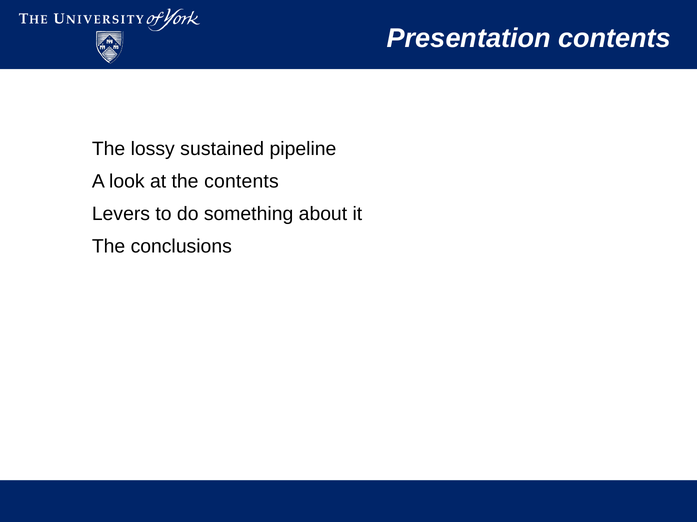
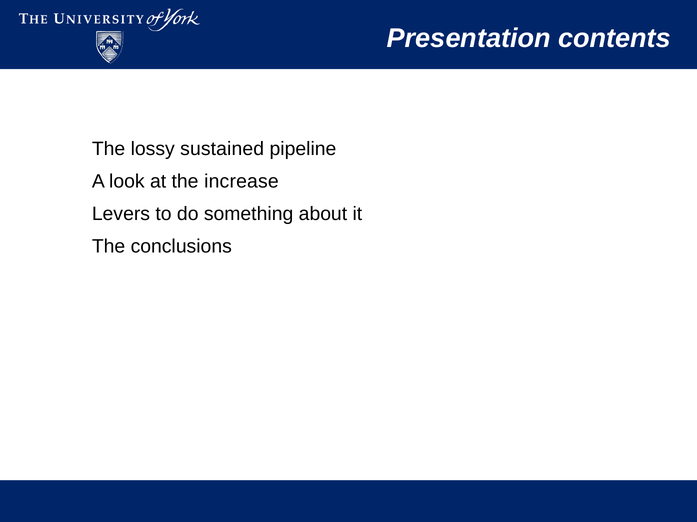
the contents: contents -> increase
